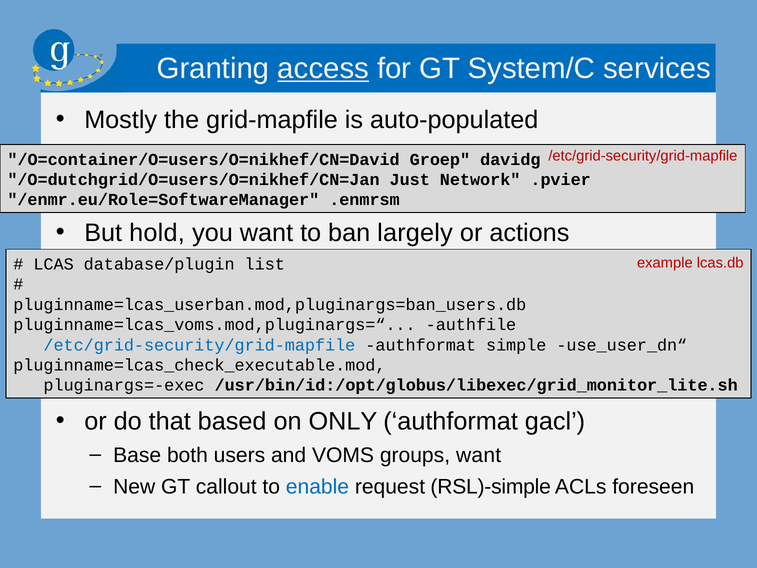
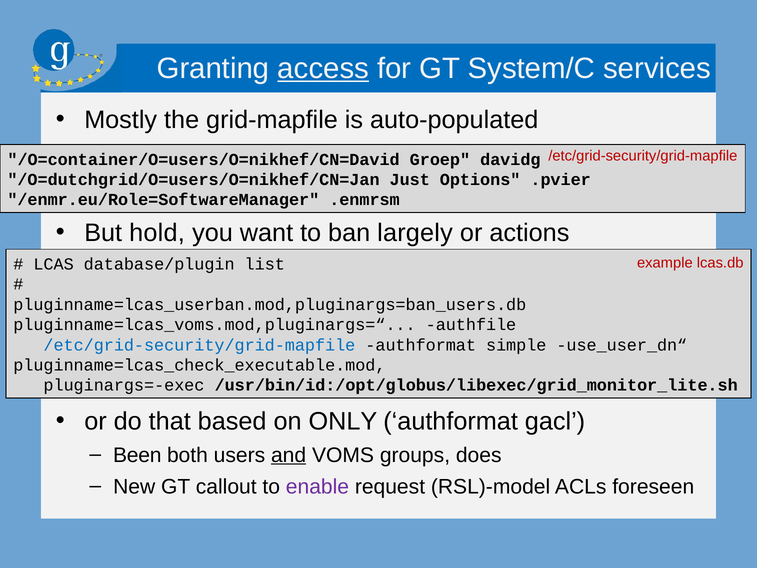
Network: Network -> Options
Base: Base -> Been
and underline: none -> present
groups want: want -> does
enable colour: blue -> purple
RSL)-simple: RSL)-simple -> RSL)-model
